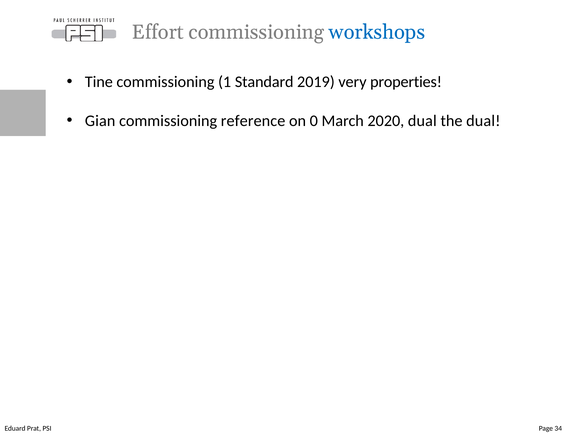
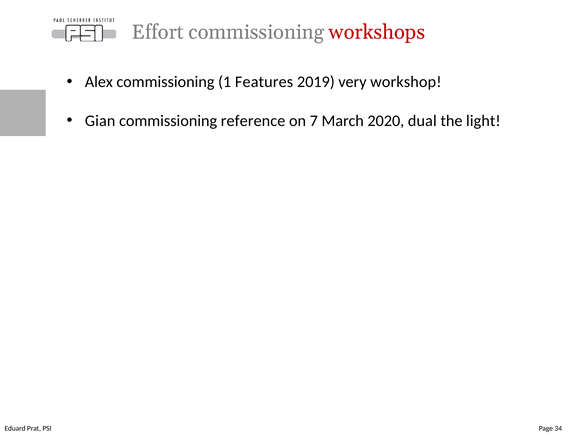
workshops colour: blue -> red
Tine: Tine -> Alex
Standard: Standard -> Features
properties: properties -> workshop
0: 0 -> 7
the dual: dual -> light
